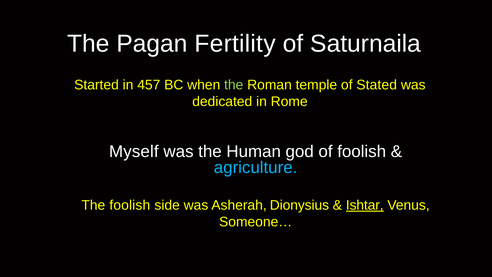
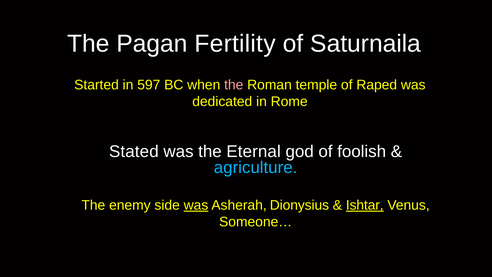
457: 457 -> 597
the at (234, 85) colour: light green -> pink
Stated: Stated -> Raped
Myself: Myself -> Stated
Human: Human -> Eternal
The foolish: foolish -> enemy
was at (196, 205) underline: none -> present
